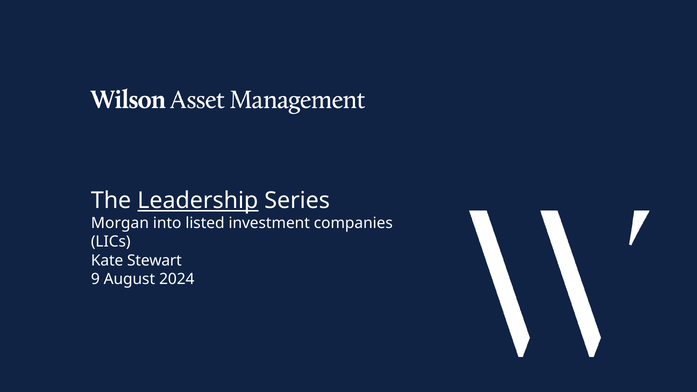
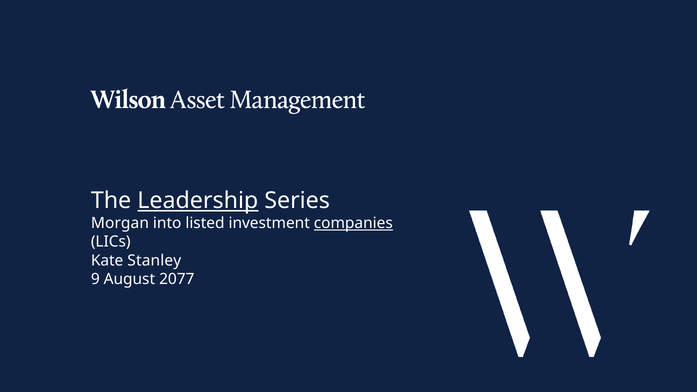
companies underline: none -> present
Stewart: Stewart -> Stanley
2024: 2024 -> 2077
